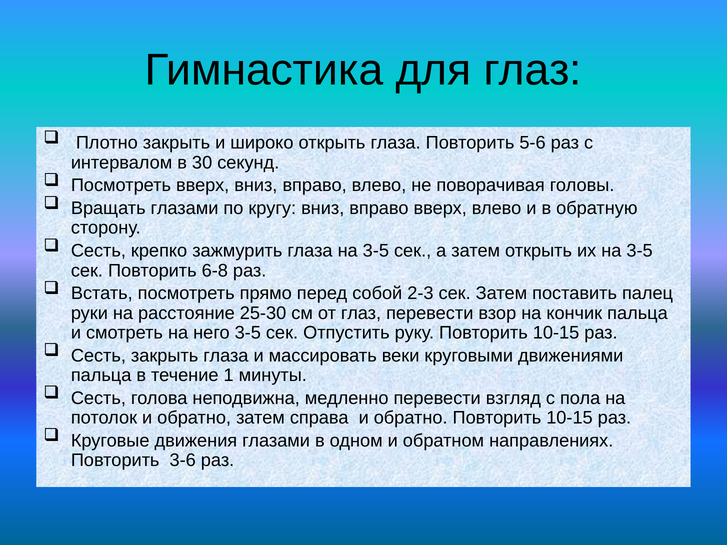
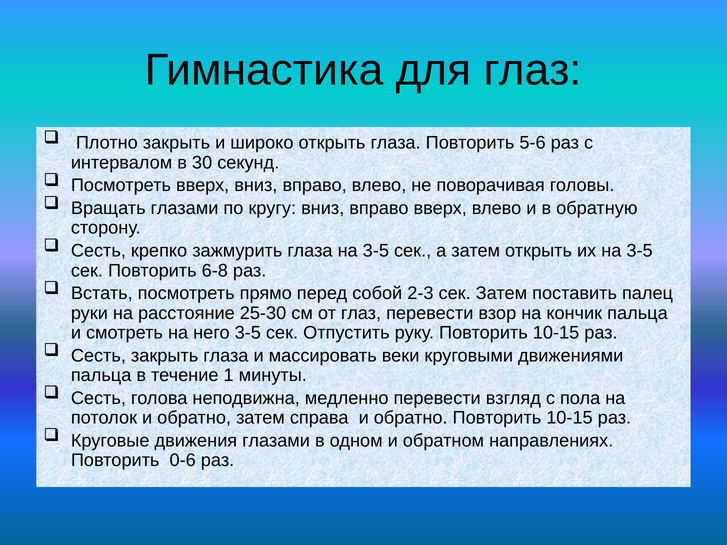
3-6: 3-6 -> 0-6
